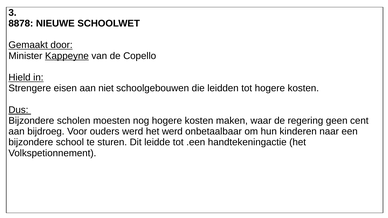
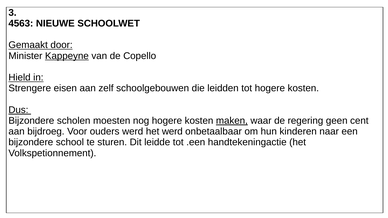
8878: 8878 -> 4563
niet: niet -> zelf
maken underline: none -> present
